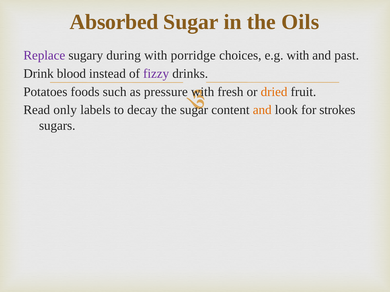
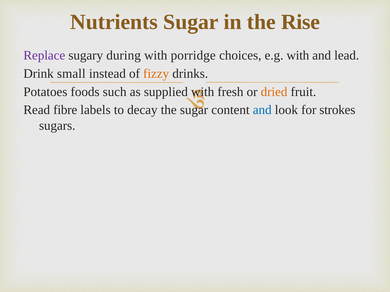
Absorbed: Absorbed -> Nutrients
Oils: Oils -> Rise
past: past -> lead
blood: blood -> small
fizzy colour: purple -> orange
pressure: pressure -> supplied
only: only -> fibre
and at (262, 110) colour: orange -> blue
